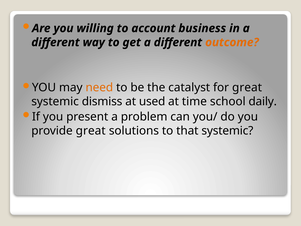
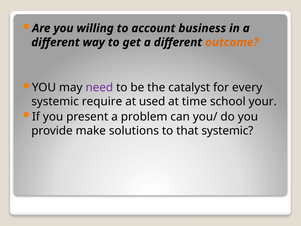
need colour: orange -> purple
for great: great -> every
dismiss: dismiss -> require
daily: daily -> your
provide great: great -> make
